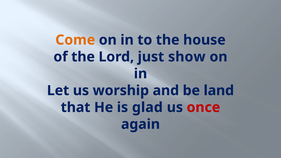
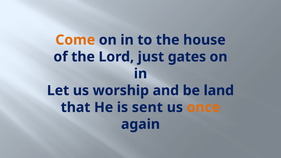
show: show -> gates
glad: glad -> sent
once colour: red -> orange
